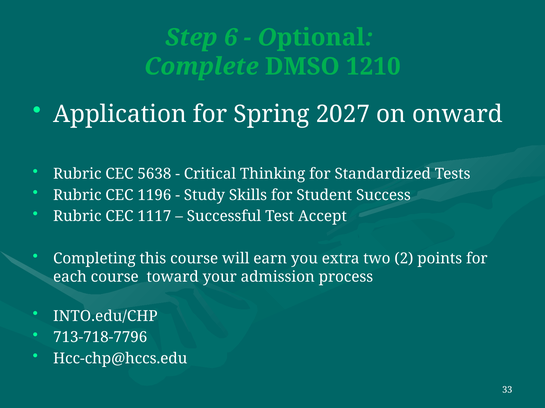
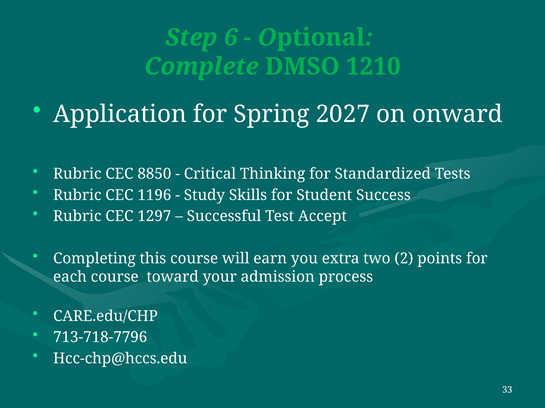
5638: 5638 -> 8850
1117: 1117 -> 1297
INTO.edu/CHP: INTO.edu/CHP -> CARE.edu/CHP
